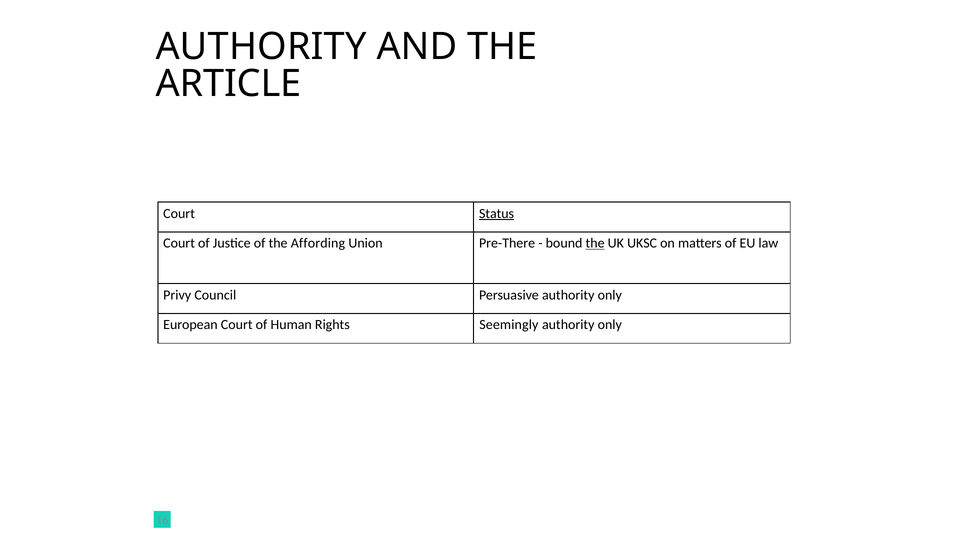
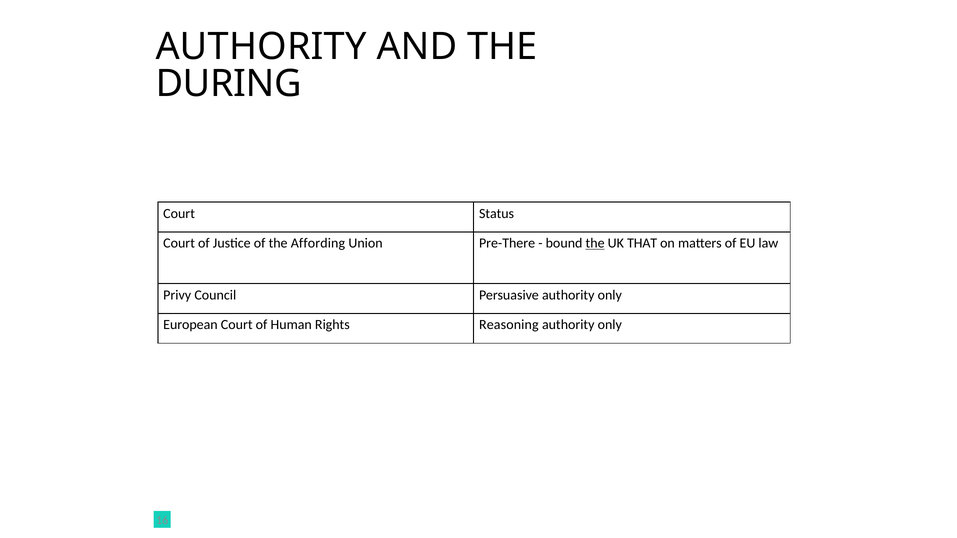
ARTICLE: ARTICLE -> DURING
Status underline: present -> none
UKSC: UKSC -> THAT
Seemingly: Seemingly -> Reasoning
